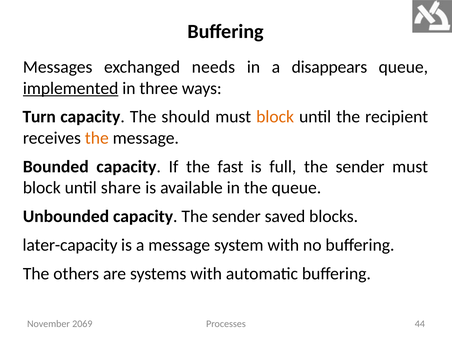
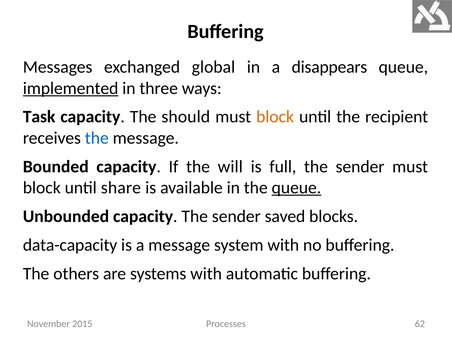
needs: needs -> global
Turn: Turn -> Task
the at (97, 138) colour: orange -> blue
fast: fast -> will
queue at (296, 188) underline: none -> present
later-capacity: later-capacity -> data-capacity
2069: 2069 -> 2015
44: 44 -> 62
